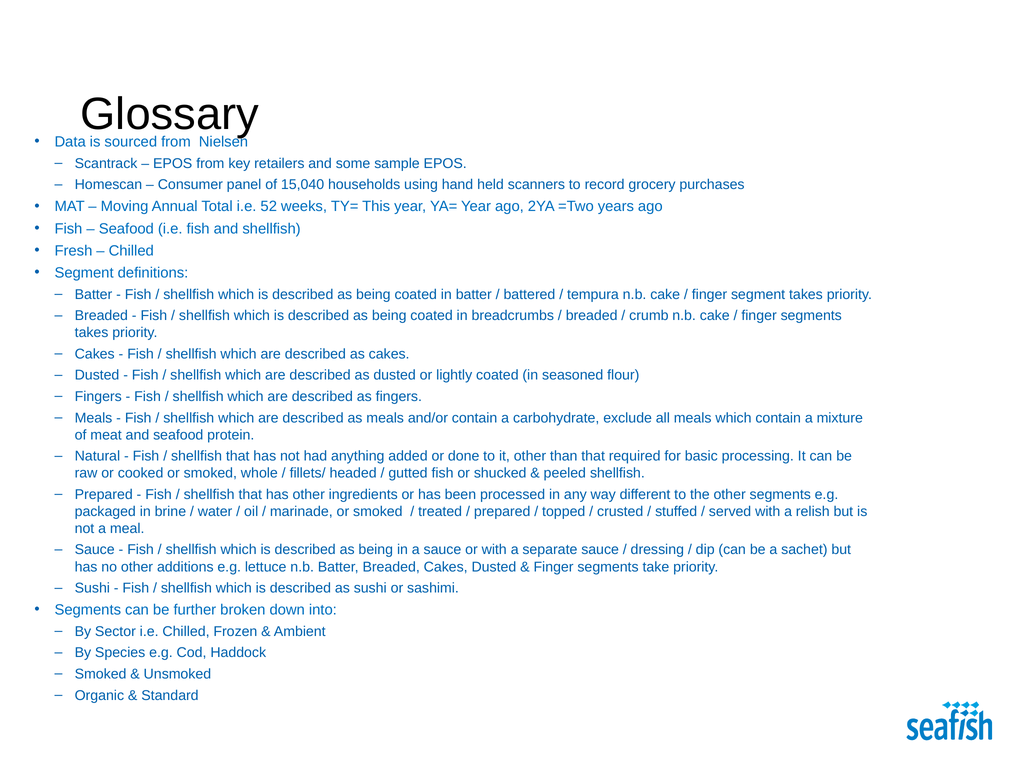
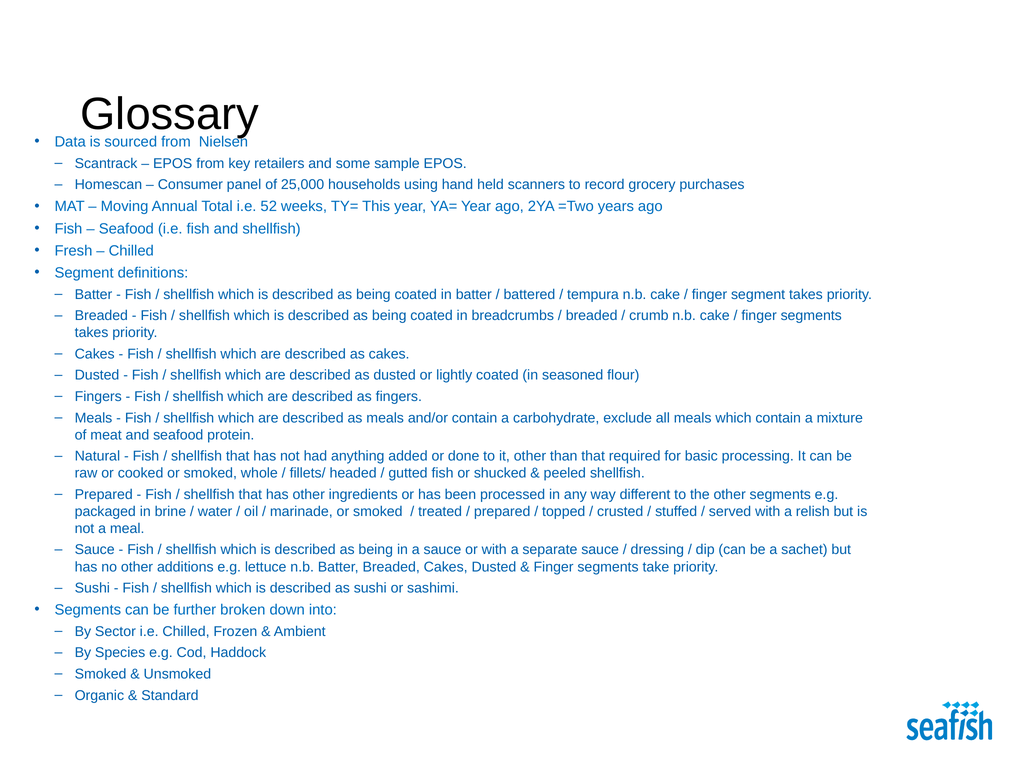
15,040: 15,040 -> 25,000
